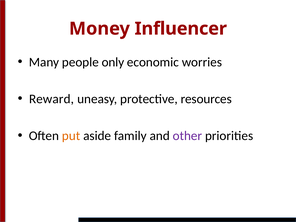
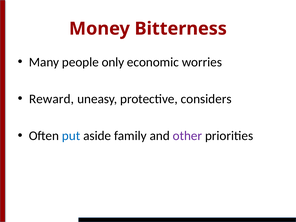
Influencer: Influencer -> Bitterness
resources: resources -> considers
put colour: orange -> blue
